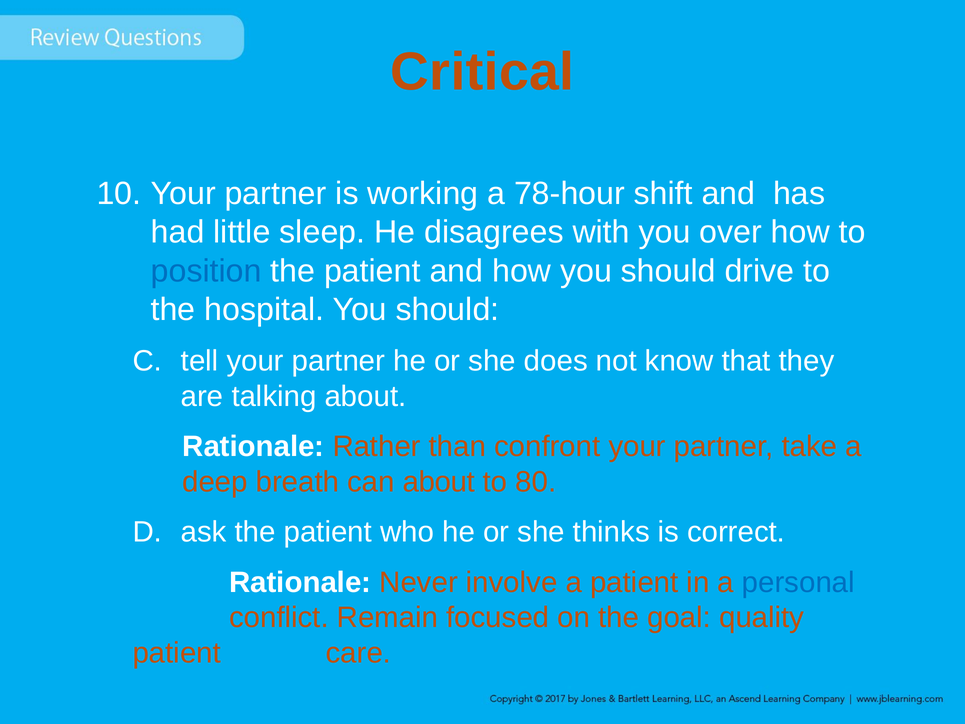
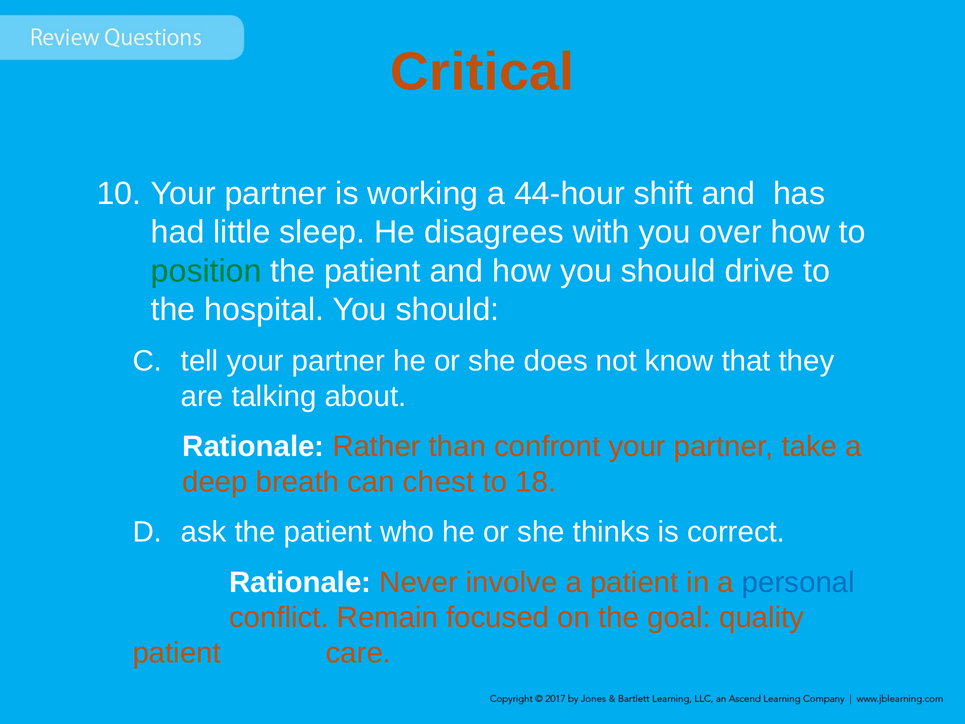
78-hour: 78-hour -> 44-hour
position colour: blue -> green
can about: about -> chest
80: 80 -> 18
